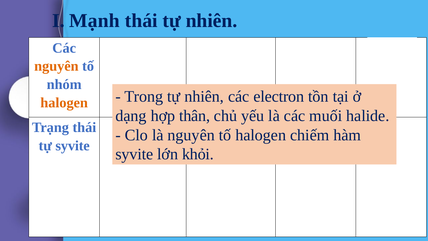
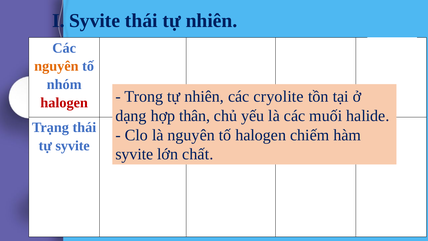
I Mạnh: Mạnh -> Syvite
các electron: electron -> cryolite
halogen at (64, 103) colour: orange -> red
khỏi: khỏi -> chất
